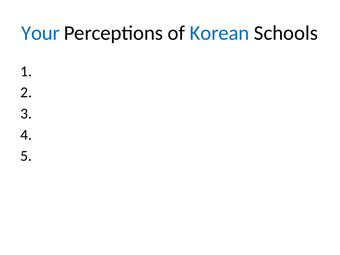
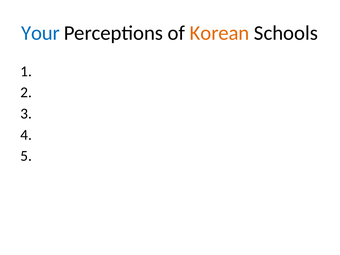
Korean colour: blue -> orange
